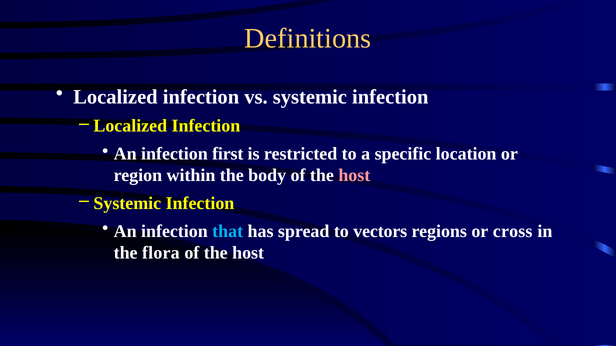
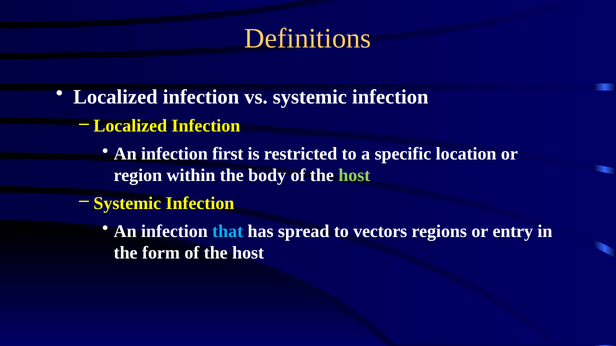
host at (354, 176) colour: pink -> light green
cross: cross -> entry
flora: flora -> form
